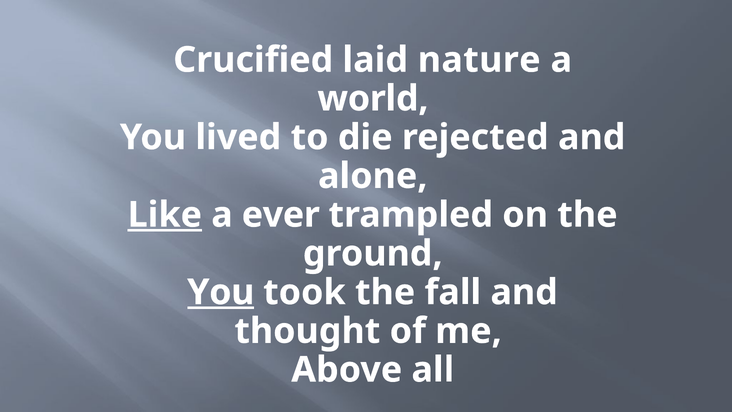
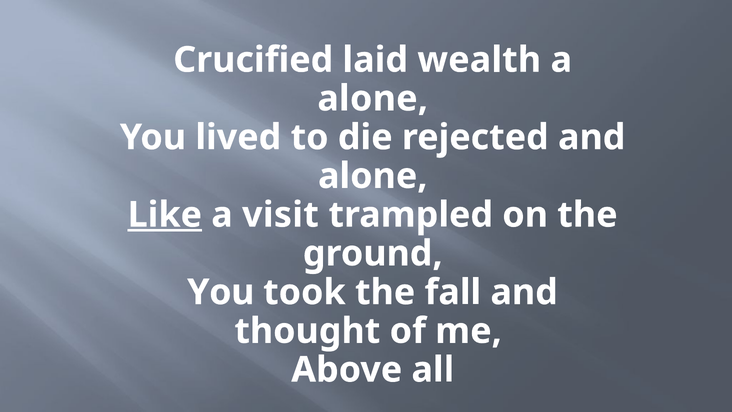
nature: nature -> wealth
world at (373, 99): world -> alone
ever: ever -> visit
You at (221, 292) underline: present -> none
